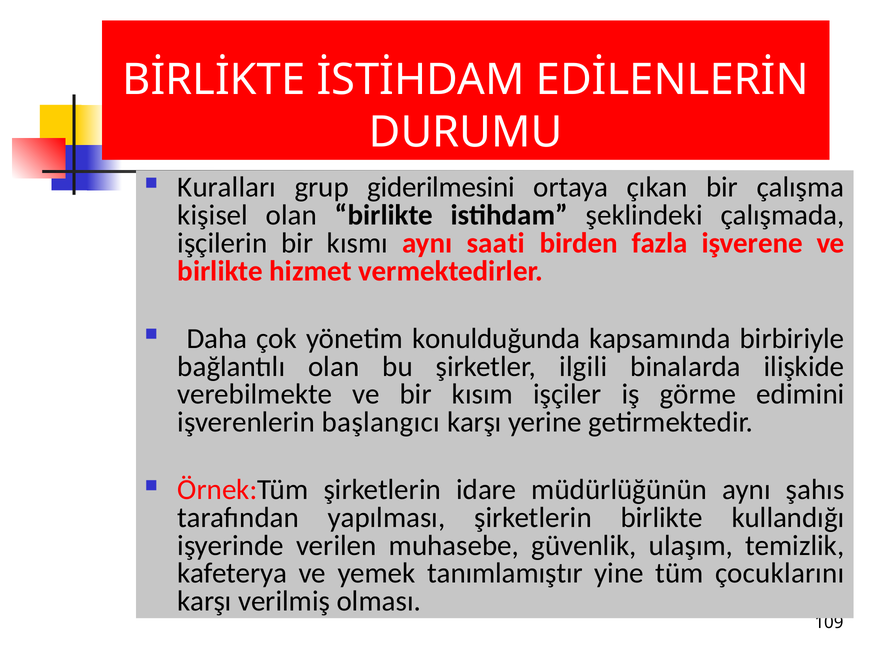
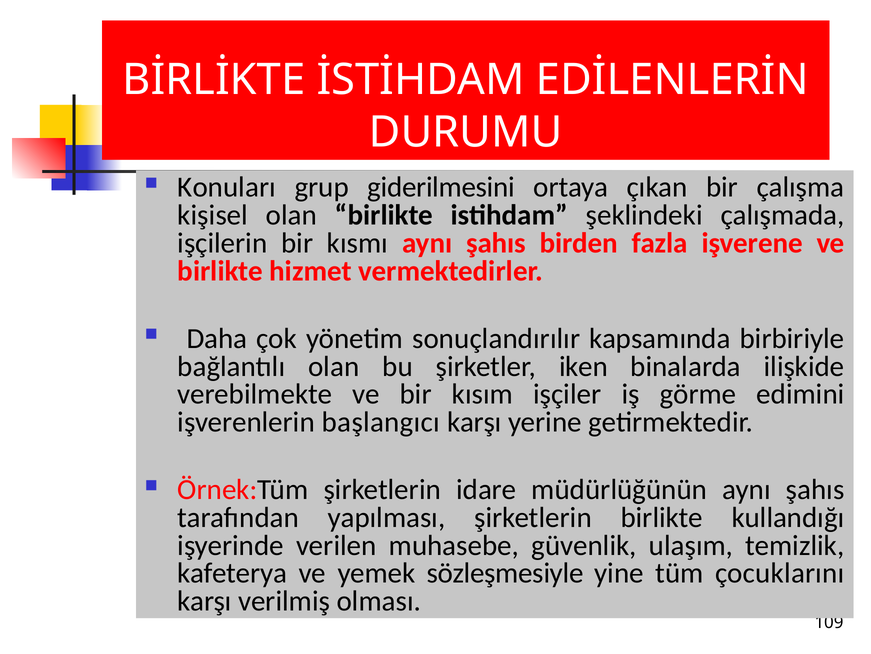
Kuralları: Kuralları -> Konuları
kısmı aynı saati: saati -> şahıs
konulduğunda: konulduğunda -> sonuçlandırılır
ilgili: ilgili -> iken
tanımlamıştır: tanımlamıştır -> sözleşmesiyle
